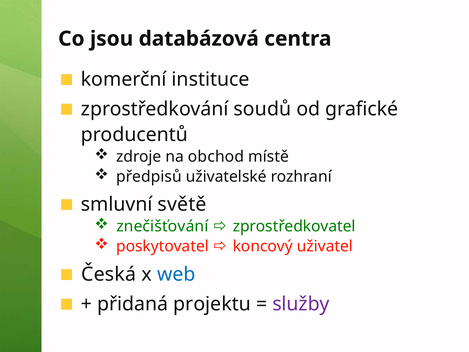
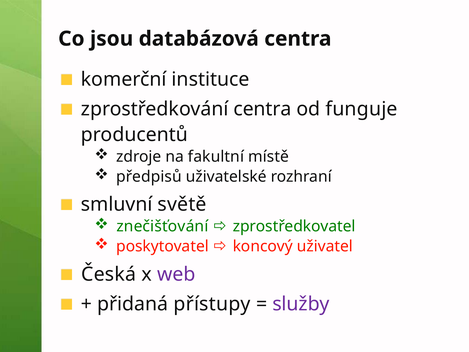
zprostředkování soudů: soudů -> centra
grafické: grafické -> funguje
obchod: obchod -> fakultní
web colour: blue -> purple
projektu: projektu -> přístupy
